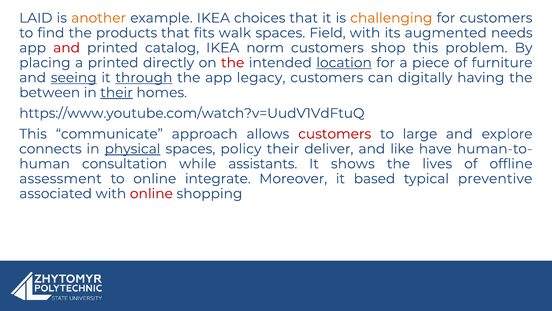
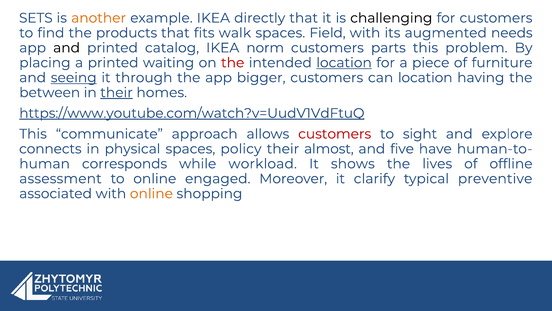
LAID: LAID -> SETS
choices: choices -> directly
challenging colour: orange -> black
and at (67, 48) colour: red -> black
shop: shop -> parts
directly: directly -> waiting
through underline: present -> none
legacy: legacy -> bigger
can digitally: digitally -> location
https://www.youtube.com/watch?v=UudV1VdFtuQ underline: none -> present
large: large -> sight
physical underline: present -> none
deliver: deliver -> almost
like: like -> five
consultation: consultation -> corresponds
assistants: assistants -> workload
integrate: integrate -> engaged
based: based -> clarify
online at (151, 193) colour: red -> orange
